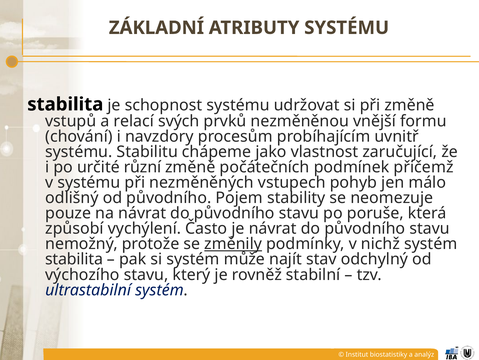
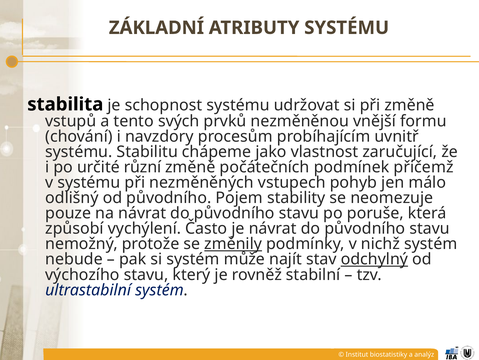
relací: relací -> tento
stabilita at (74, 259): stabilita -> nebude
odchylný underline: none -> present
